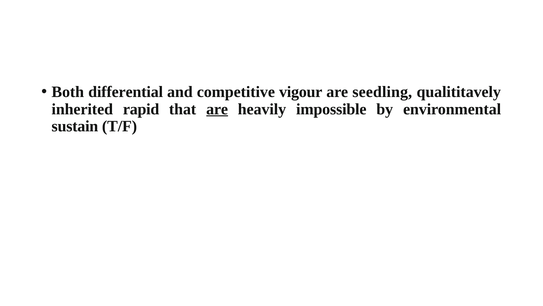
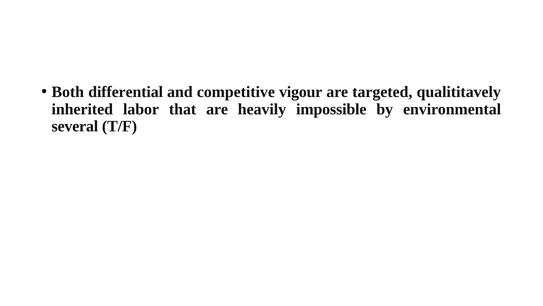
seedling: seedling -> targeted
rapid: rapid -> labor
are at (217, 109) underline: present -> none
sustain: sustain -> several
